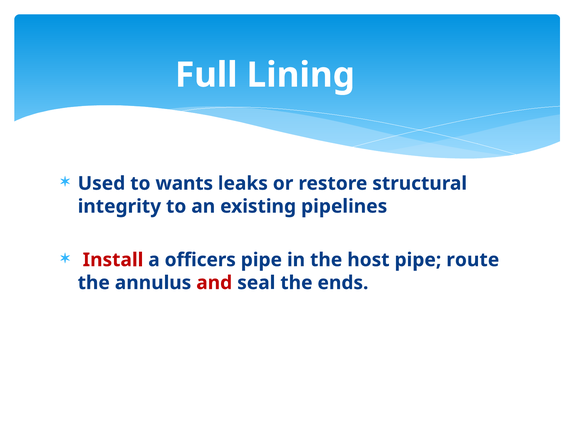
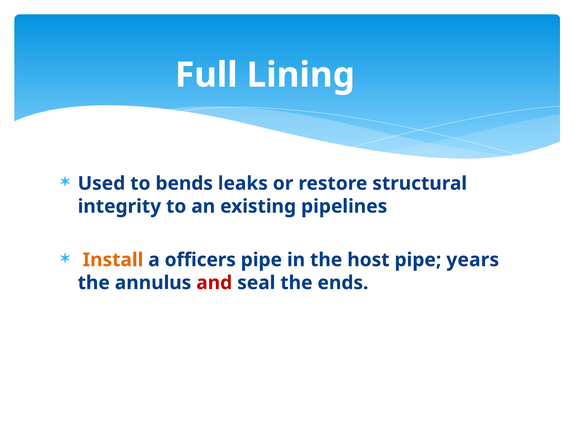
wants: wants -> bends
Install colour: red -> orange
route: route -> years
